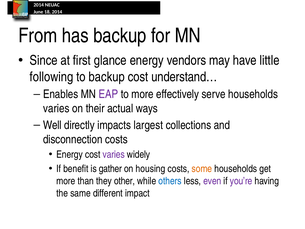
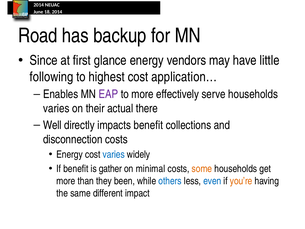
From: From -> Road
to backup: backup -> highest
understand…: understand… -> application…
ways: ways -> there
impacts largest: largest -> benefit
varies at (114, 154) colour: purple -> blue
housing: housing -> minimal
other: other -> been
even colour: purple -> blue
you’re colour: purple -> orange
